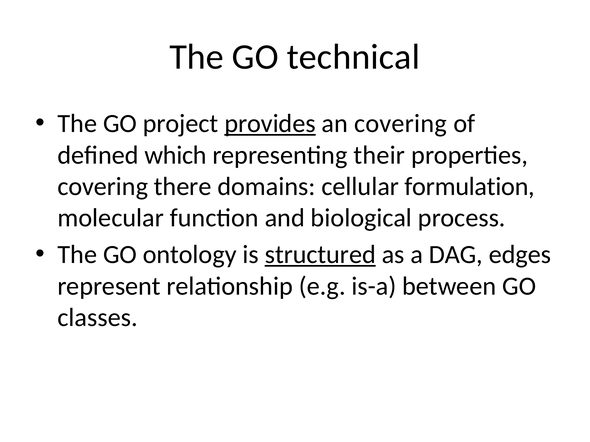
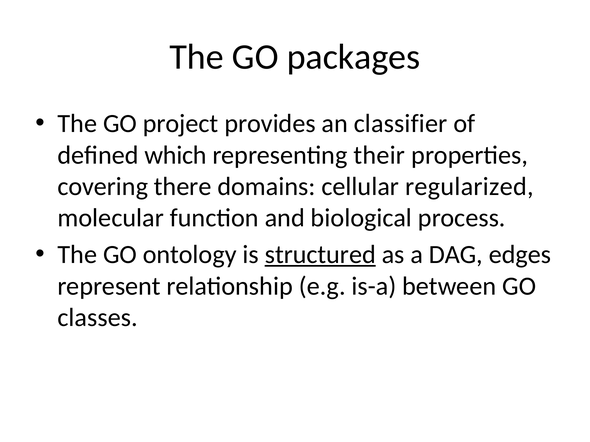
technical: technical -> packages
provides underline: present -> none
an covering: covering -> classifier
formulation: formulation -> regularized
